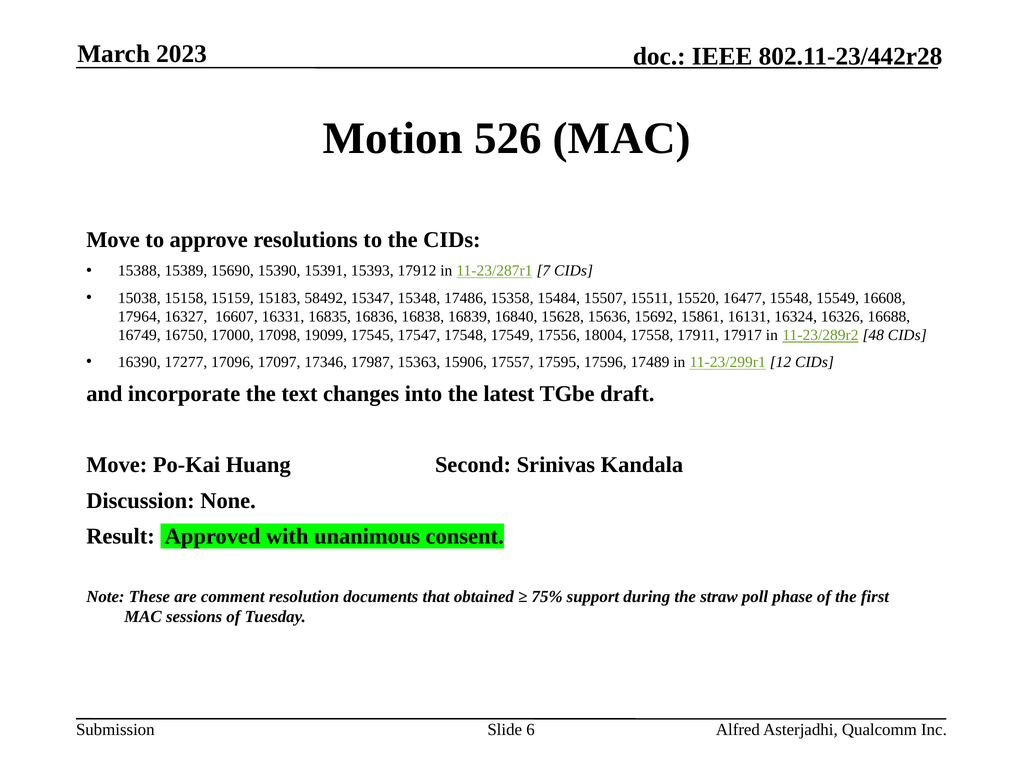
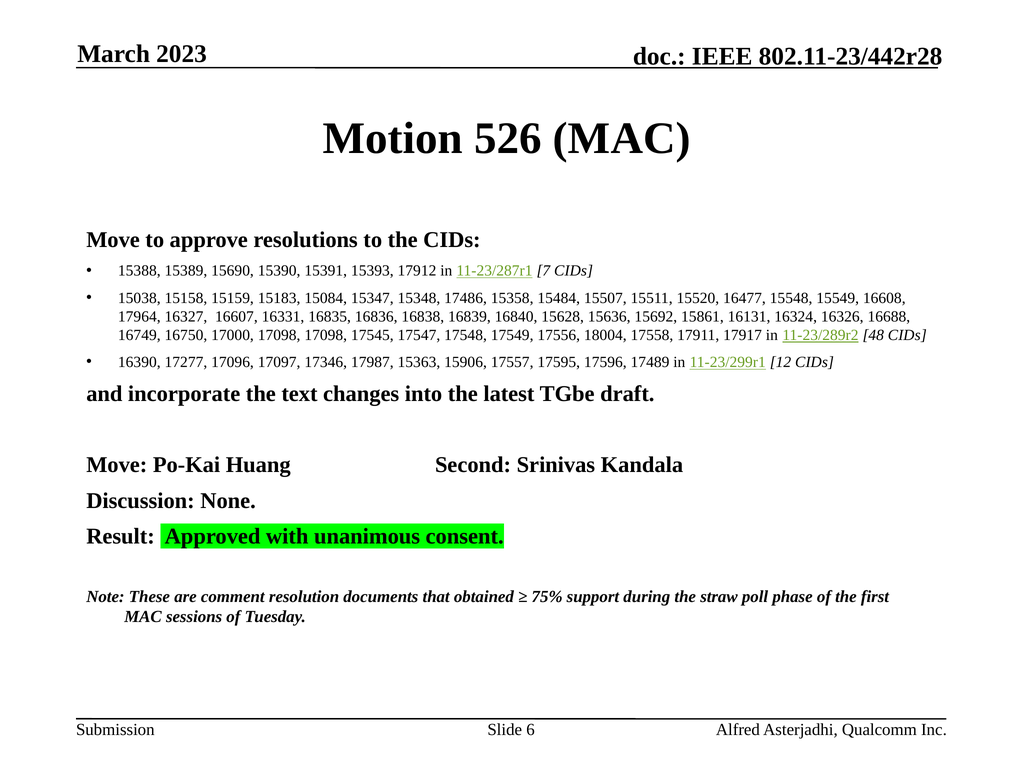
58492: 58492 -> 15084
17098 19099: 19099 -> 17098
